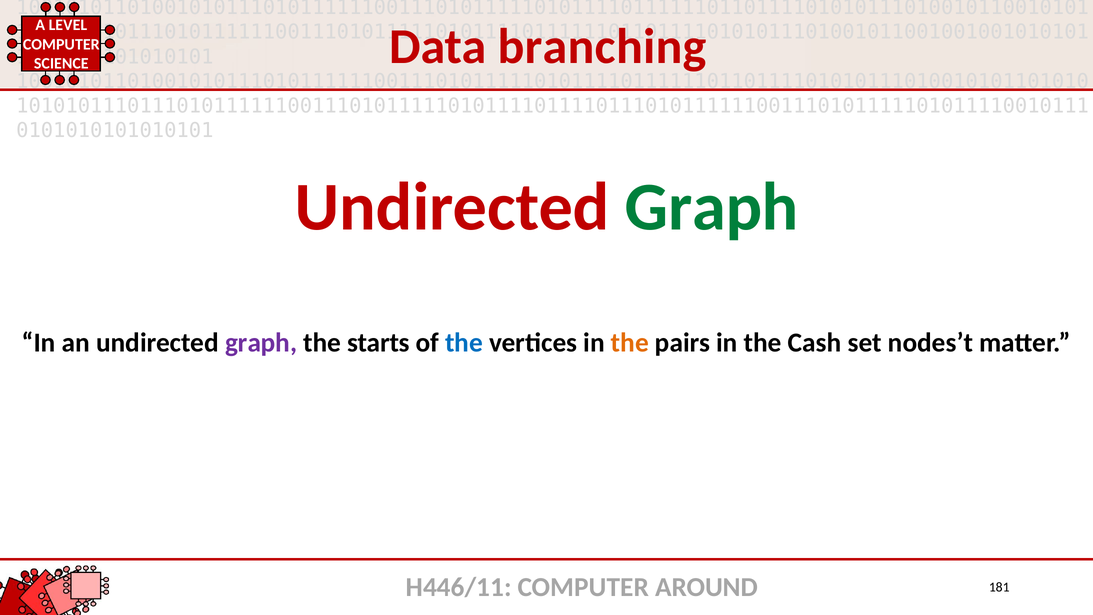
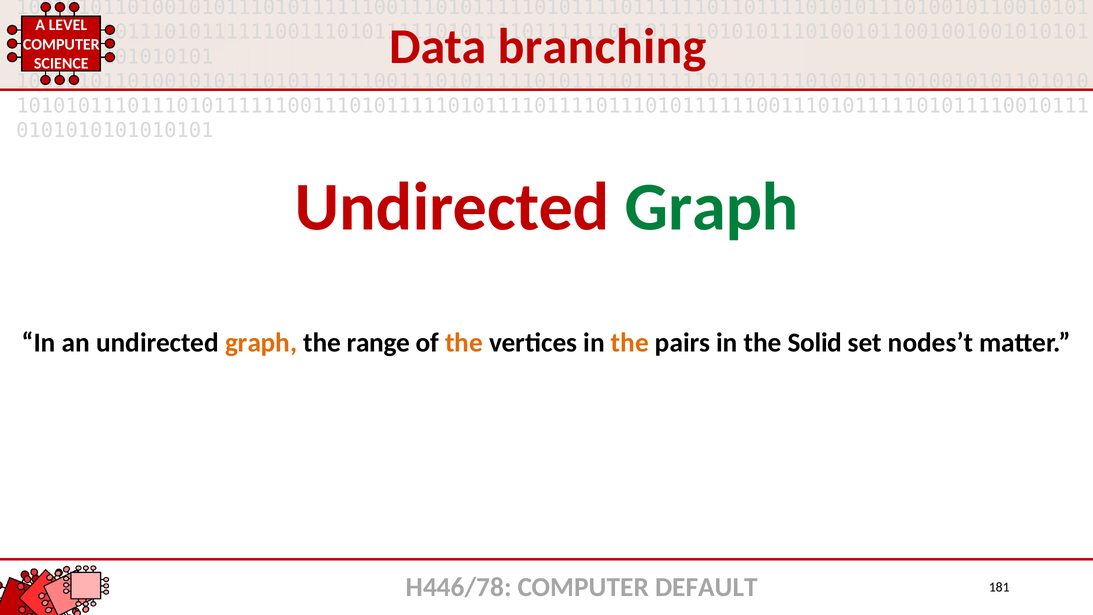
graph at (261, 342) colour: purple -> orange
starts: starts -> range
the at (464, 342) colour: blue -> orange
Cash: Cash -> Solid
H446/11: H446/11 -> H446/78
AROUND: AROUND -> DEFAULT
